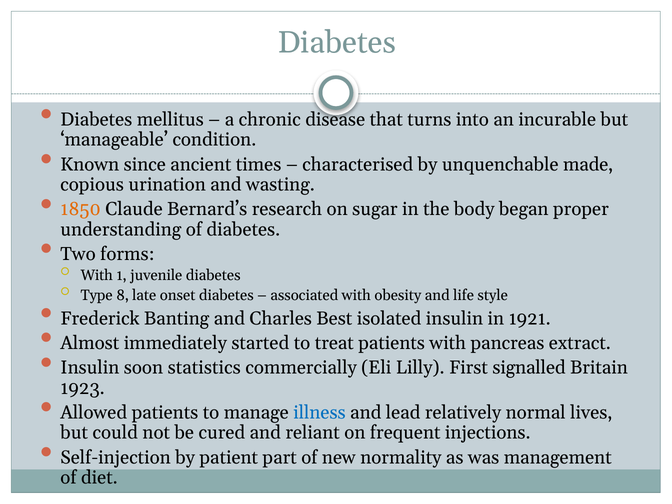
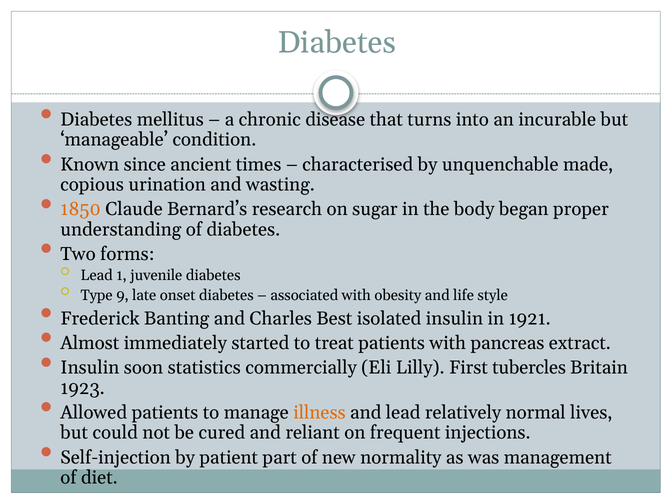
With at (97, 275): With -> Lead
8: 8 -> 9
signalled: signalled -> tubercles
illness colour: blue -> orange
